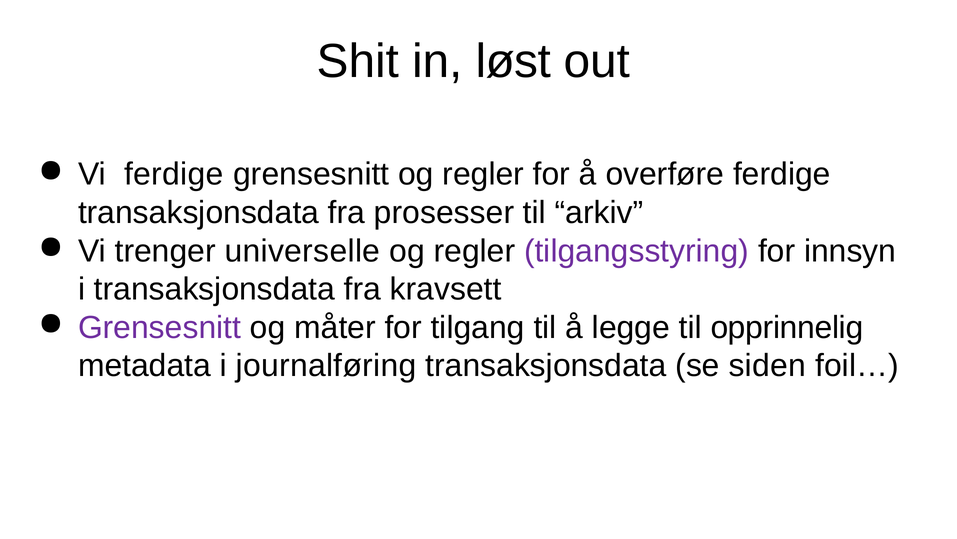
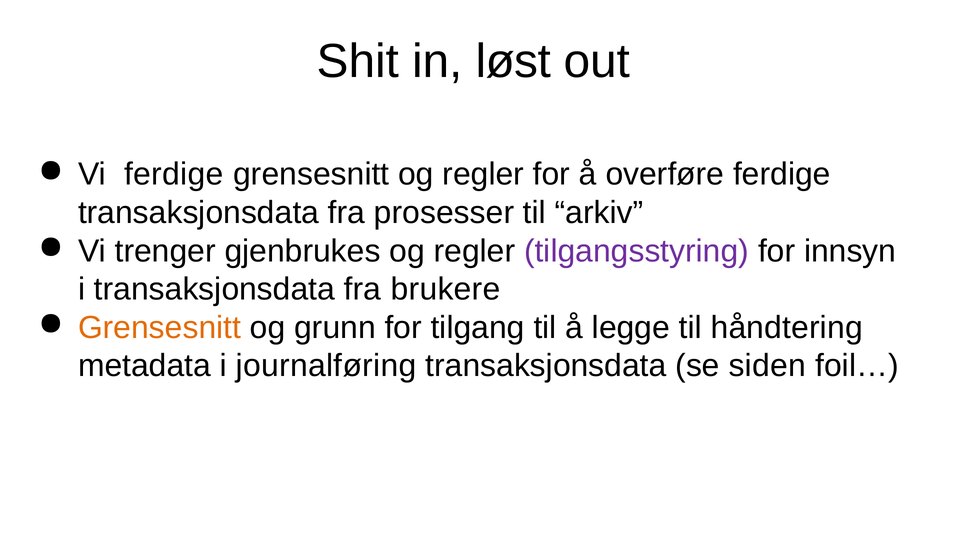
universelle: universelle -> gjenbrukes
kravsett: kravsett -> brukere
Grensesnitt at (160, 327) colour: purple -> orange
måter: måter -> grunn
opprinnelig: opprinnelig -> håndtering
